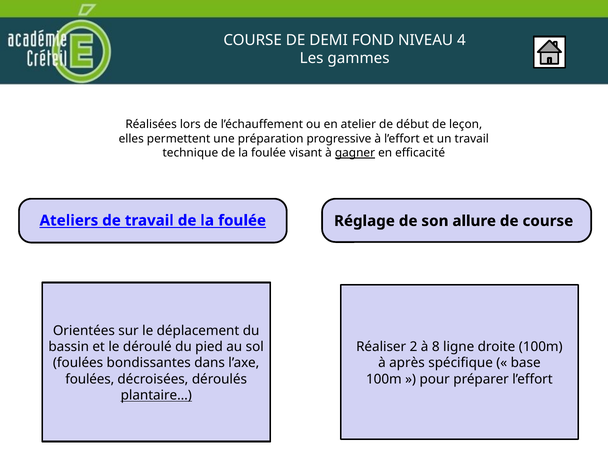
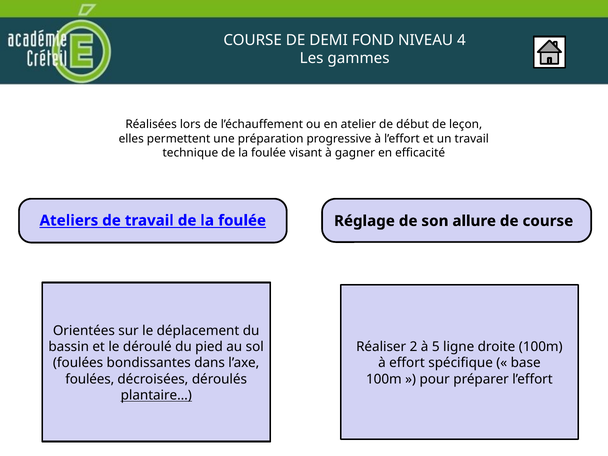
gagner underline: present -> none
8: 8 -> 5
après: après -> effort
